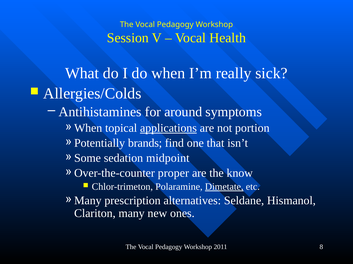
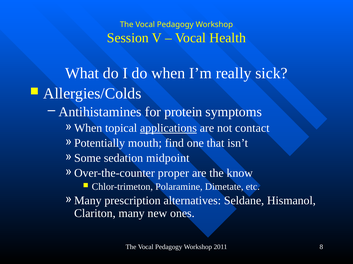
around: around -> protein
portion: portion -> contact
brands: brands -> mouth
Dimetate underline: present -> none
